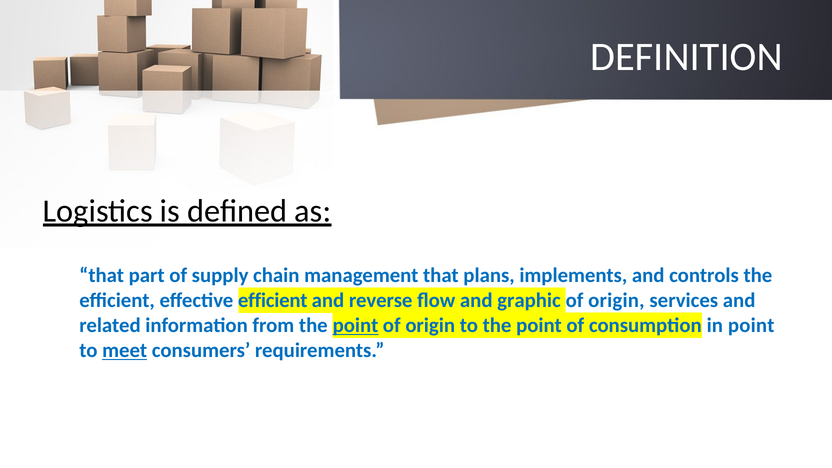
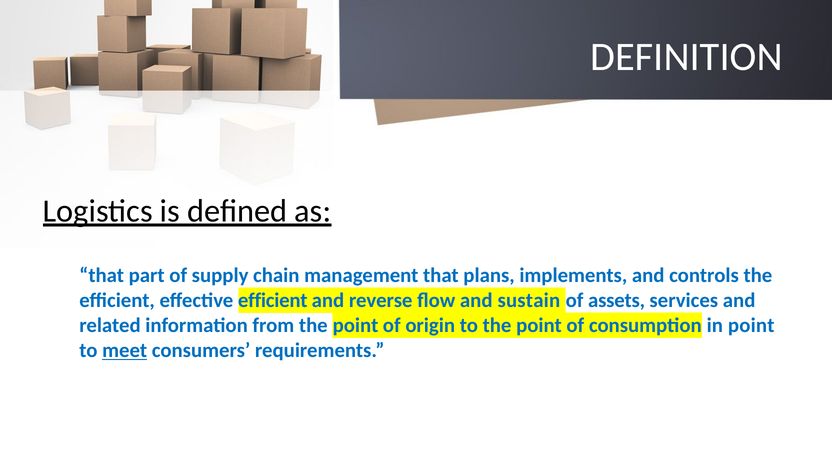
graphic: graphic -> sustain
origin at (616, 301): origin -> assets
point at (356, 326) underline: present -> none
